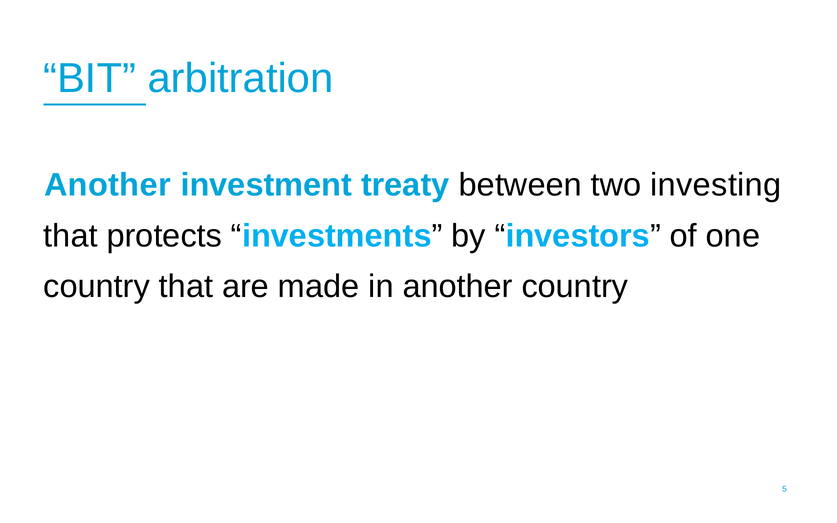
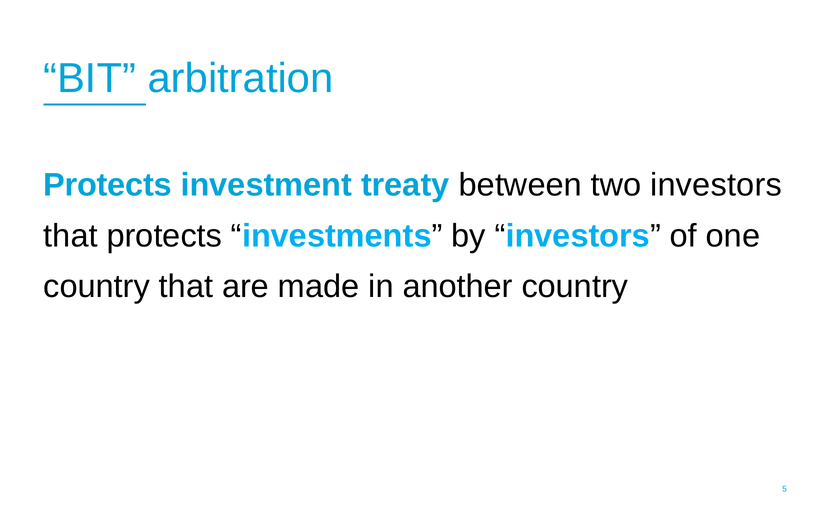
Another at (107, 185): Another -> Protects
two investing: investing -> investors
